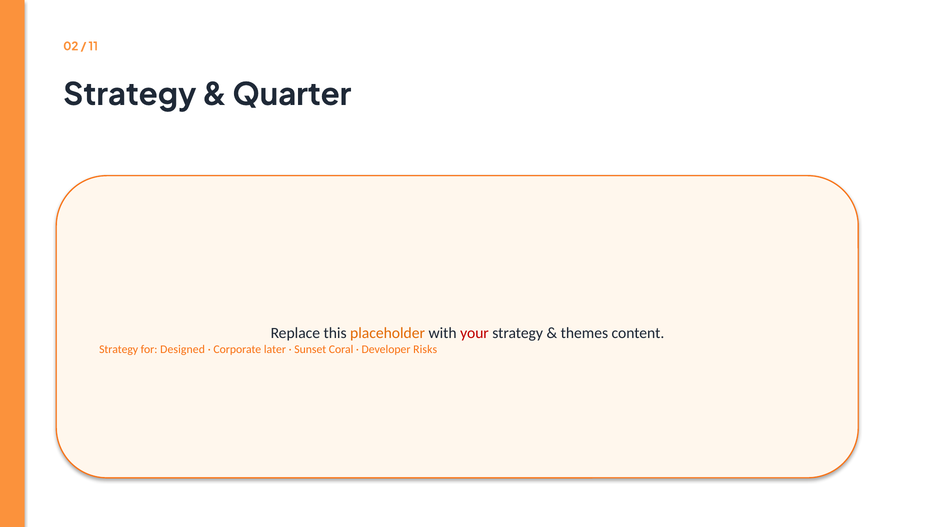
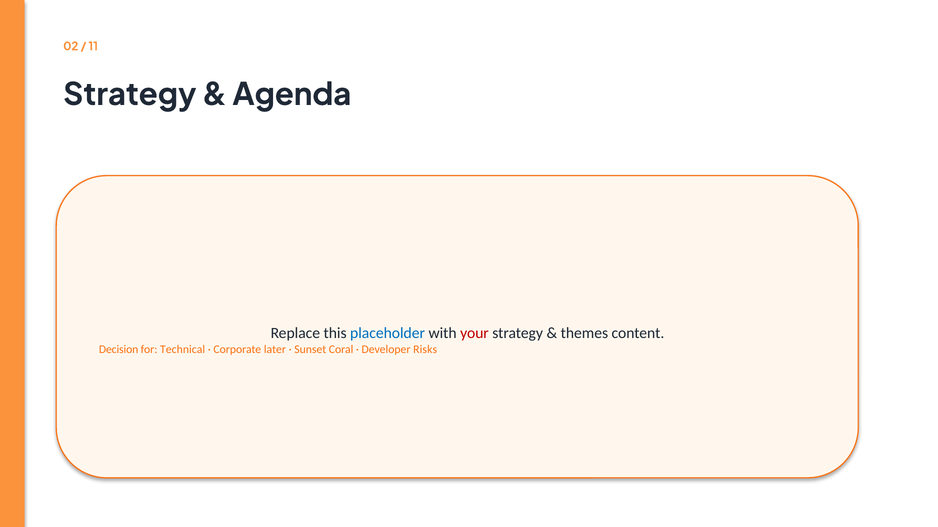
Quarter: Quarter -> Agenda
placeholder colour: orange -> blue
Strategy at (119, 350): Strategy -> Decision
Designed: Designed -> Technical
